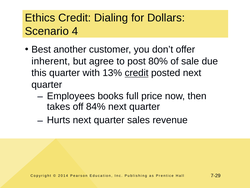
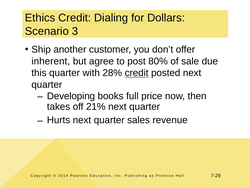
4: 4 -> 3
Best: Best -> Ship
13%: 13% -> 28%
Employees: Employees -> Developing
84%: 84% -> 21%
